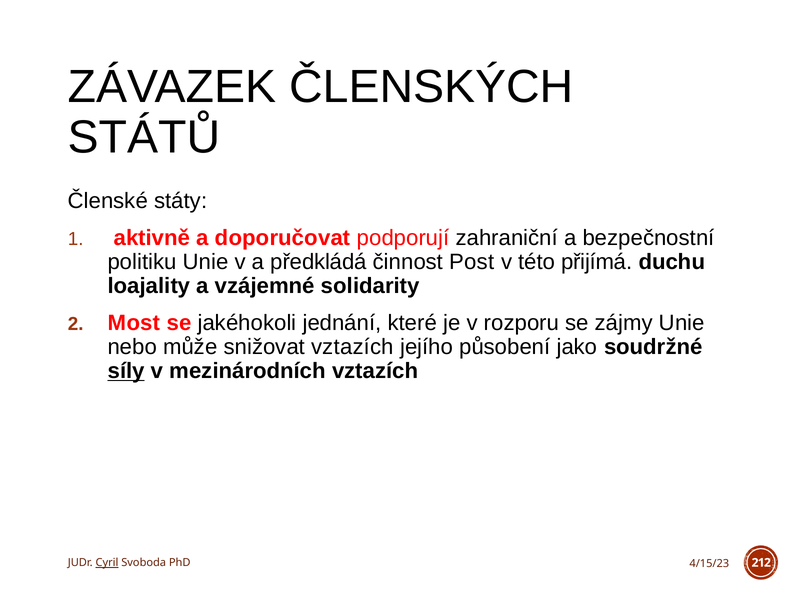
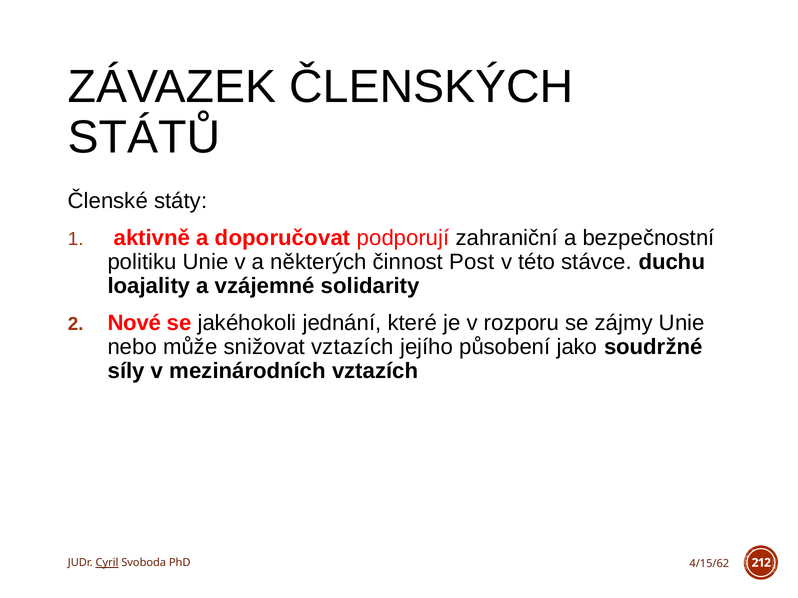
předkládá: předkládá -> některých
přijímá: přijímá -> stávce
Most: Most -> Nové
síly underline: present -> none
4/15/23: 4/15/23 -> 4/15/62
